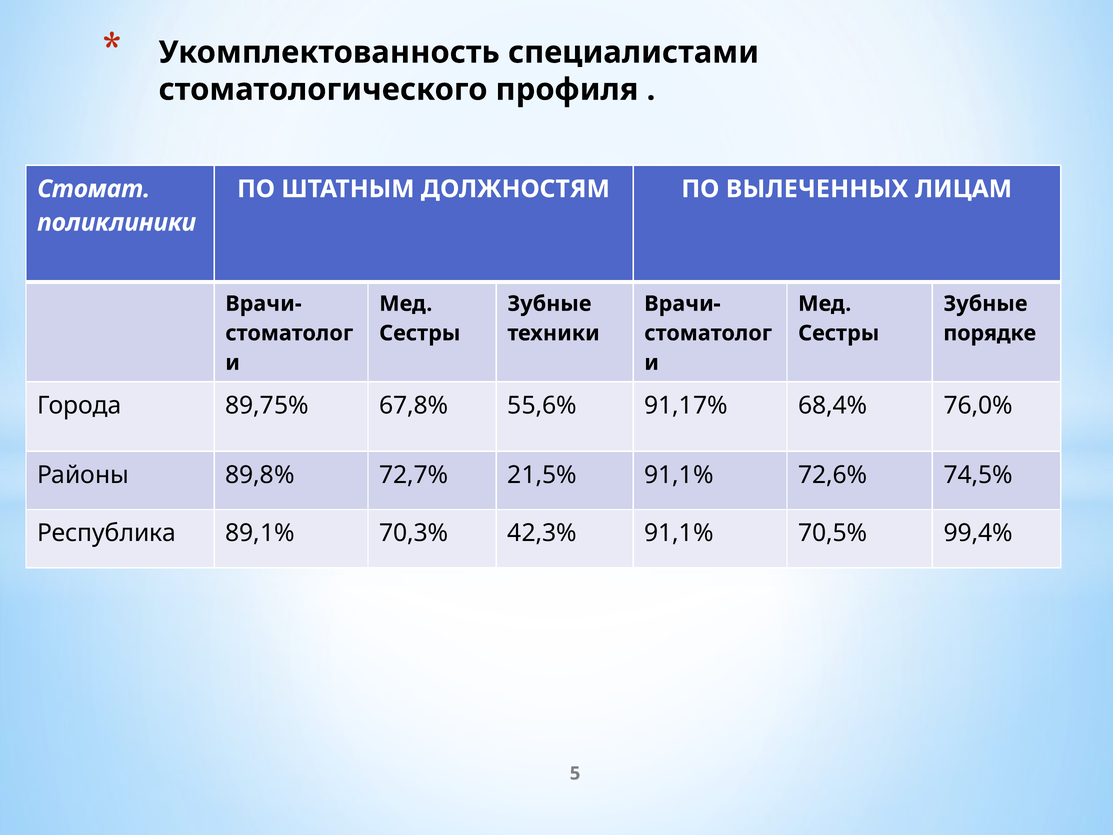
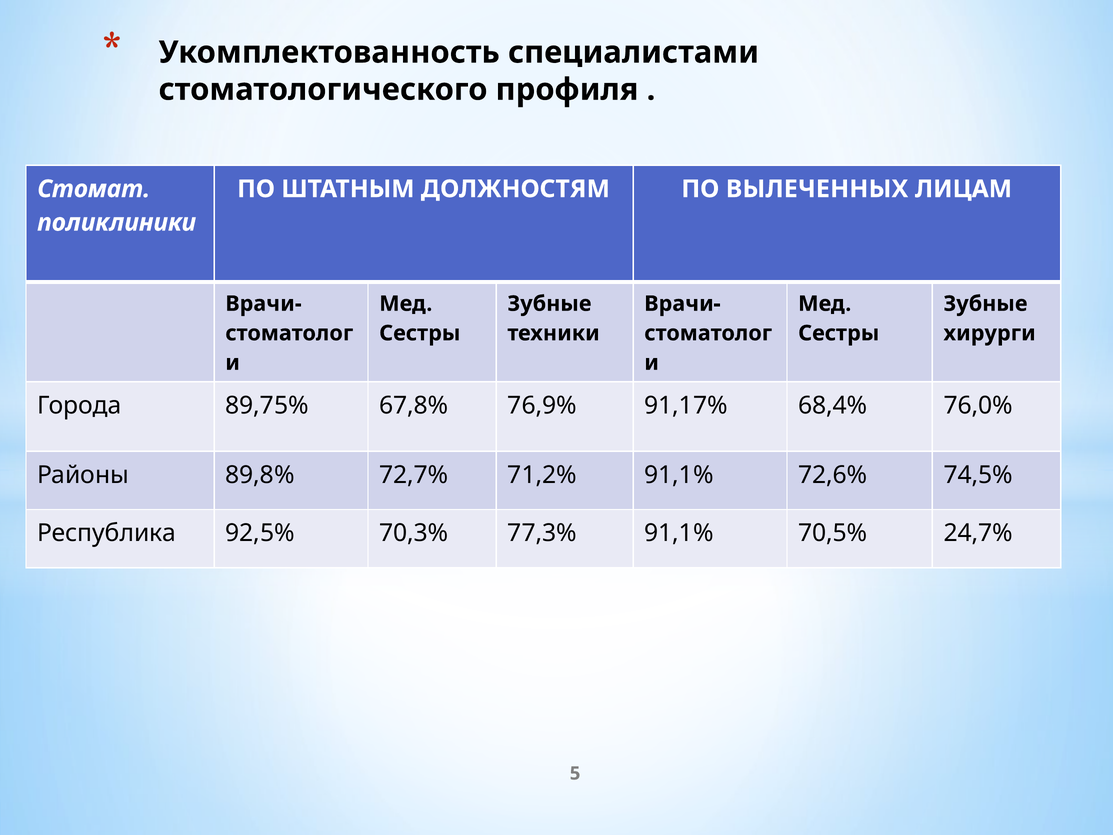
порядке: порядке -> хирурги
55,6%: 55,6% -> 76,9%
21,5%: 21,5% -> 71,2%
89,1%: 89,1% -> 92,5%
42,3%: 42,3% -> 77,3%
99,4%: 99,4% -> 24,7%
